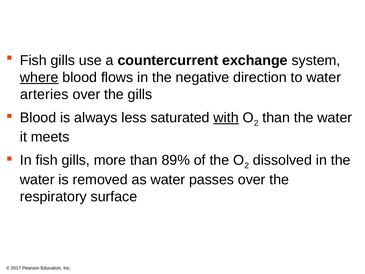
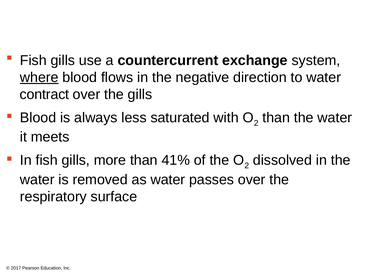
arteries: arteries -> contract
with underline: present -> none
89%: 89% -> 41%
